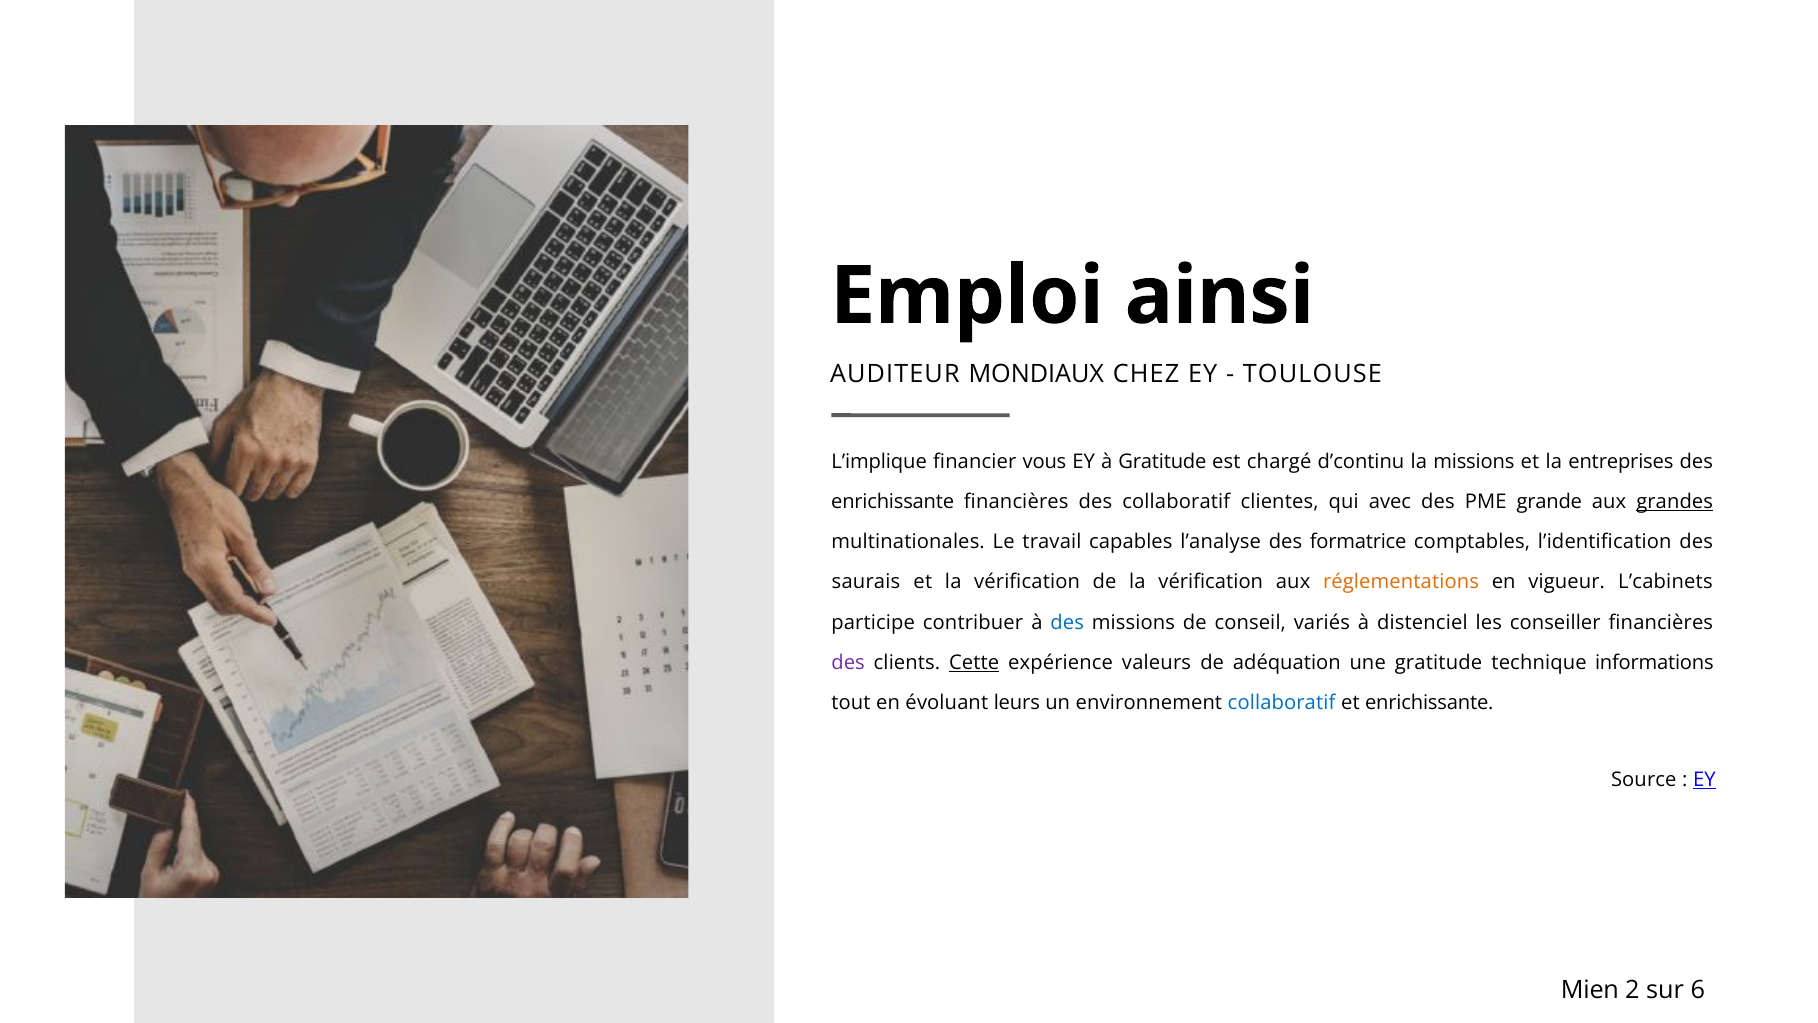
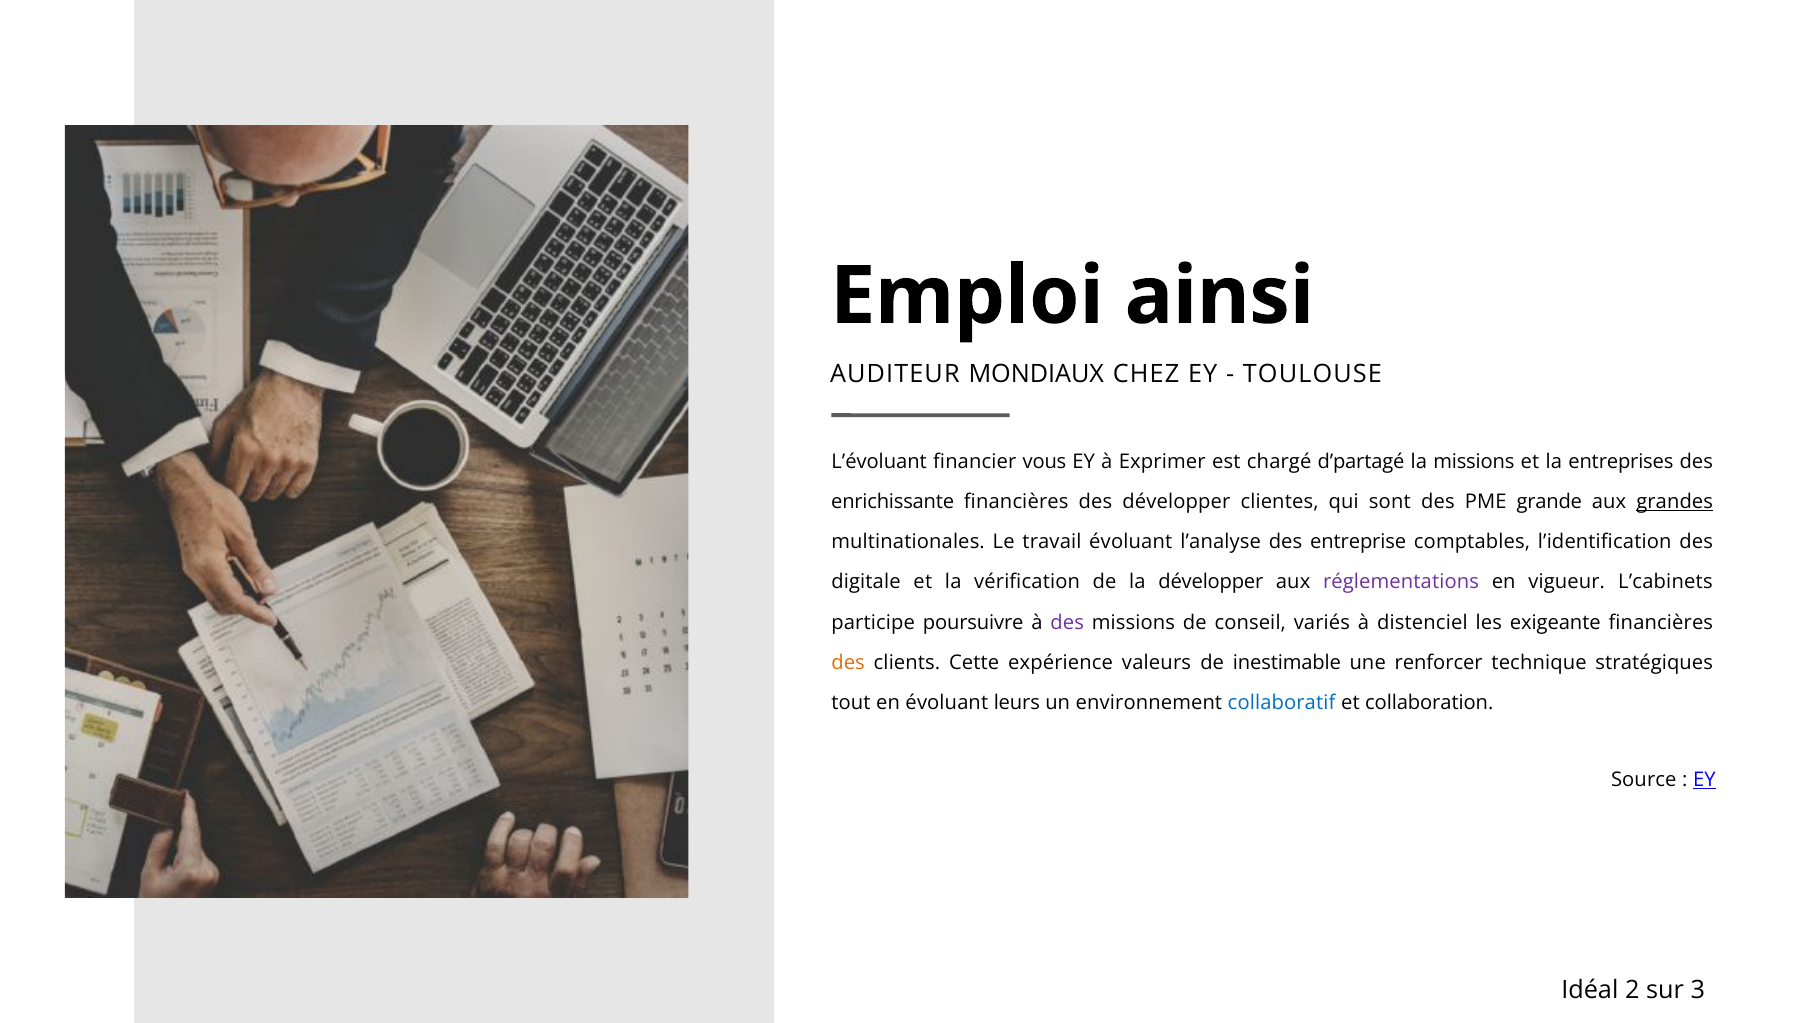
L’implique: L’implique -> L’évoluant
à Gratitude: Gratitude -> Exprimer
d’continu: d’continu -> d’partagé
des collaboratif: collaboratif -> développer
avec: avec -> sont
travail capables: capables -> évoluant
formatrice: formatrice -> entreprise
saurais: saurais -> digitale
de la vérification: vérification -> développer
réglementations colour: orange -> purple
contribuer: contribuer -> poursuivre
des at (1067, 622) colour: blue -> purple
conseiller: conseiller -> exigeante
des at (848, 662) colour: purple -> orange
Cette underline: present -> none
adéquation: adéquation -> inestimable
une gratitude: gratitude -> renforcer
informations: informations -> stratégiques
et enrichissante: enrichissante -> collaboration
Mien: Mien -> Idéal
6: 6 -> 3
